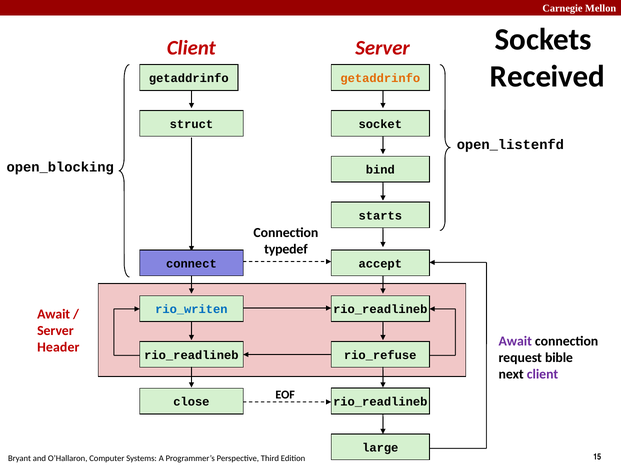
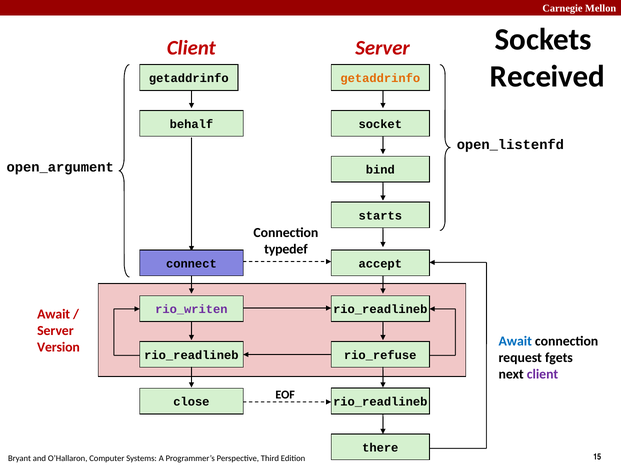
struct: struct -> behalf
open_blocking: open_blocking -> open_argument
rio_writen colour: blue -> purple
Await at (515, 342) colour: purple -> blue
Header: Header -> Version
bible: bible -> fgets
large: large -> there
